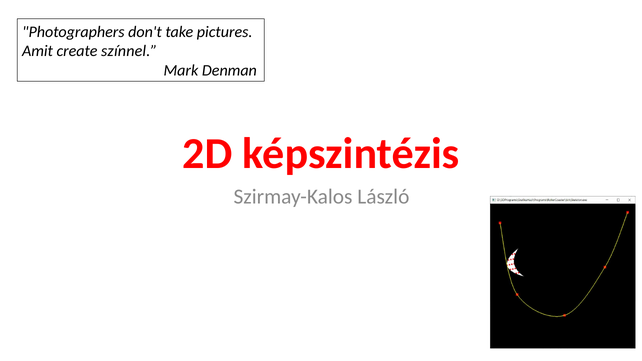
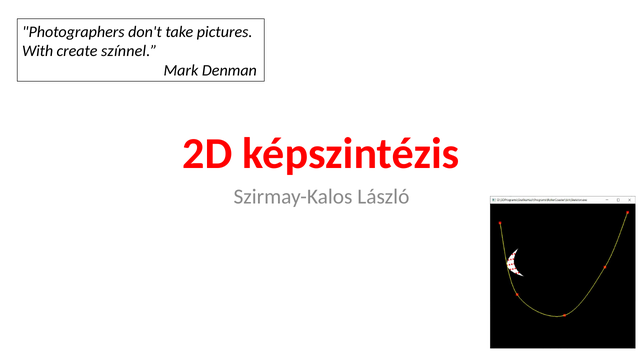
Amit: Amit -> With
